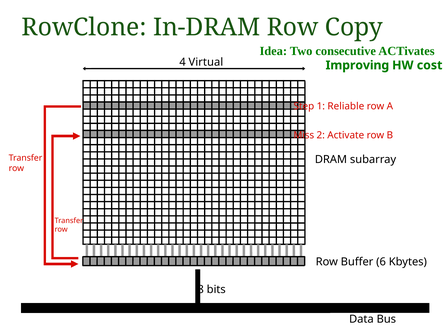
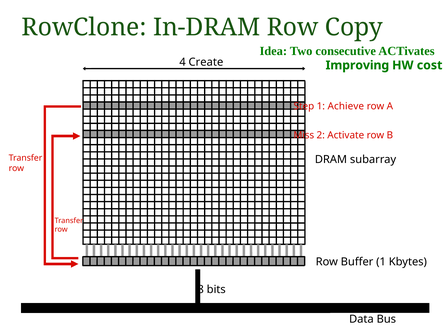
Virtual: Virtual -> Create
Reliable: Reliable -> Achieve
Buffer 6: 6 -> 1
